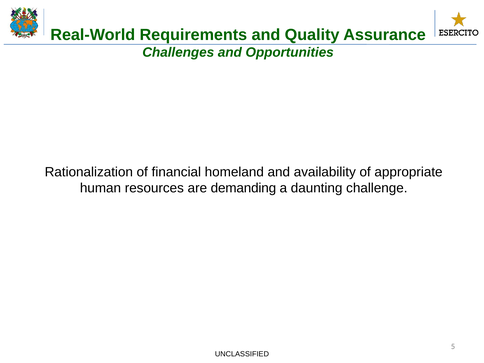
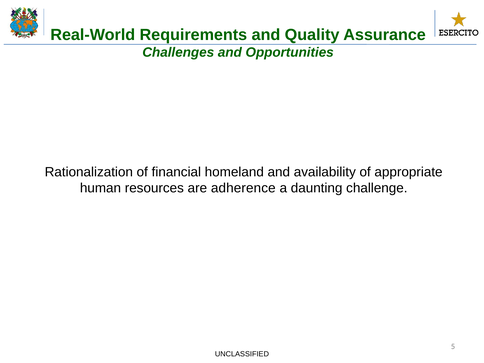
demanding: demanding -> adherence
